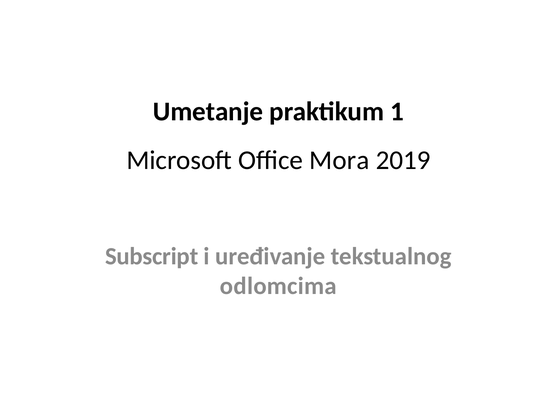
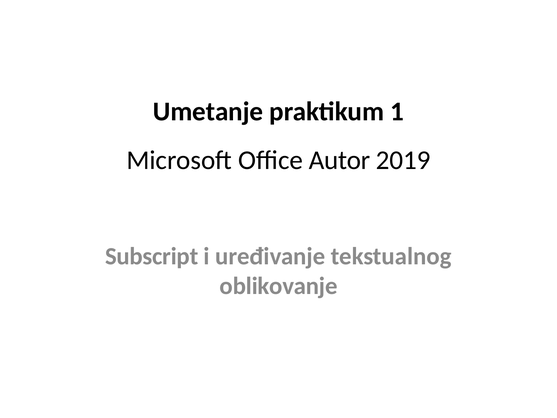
Mora: Mora -> Autor
odlomcima: odlomcima -> oblikovanje
